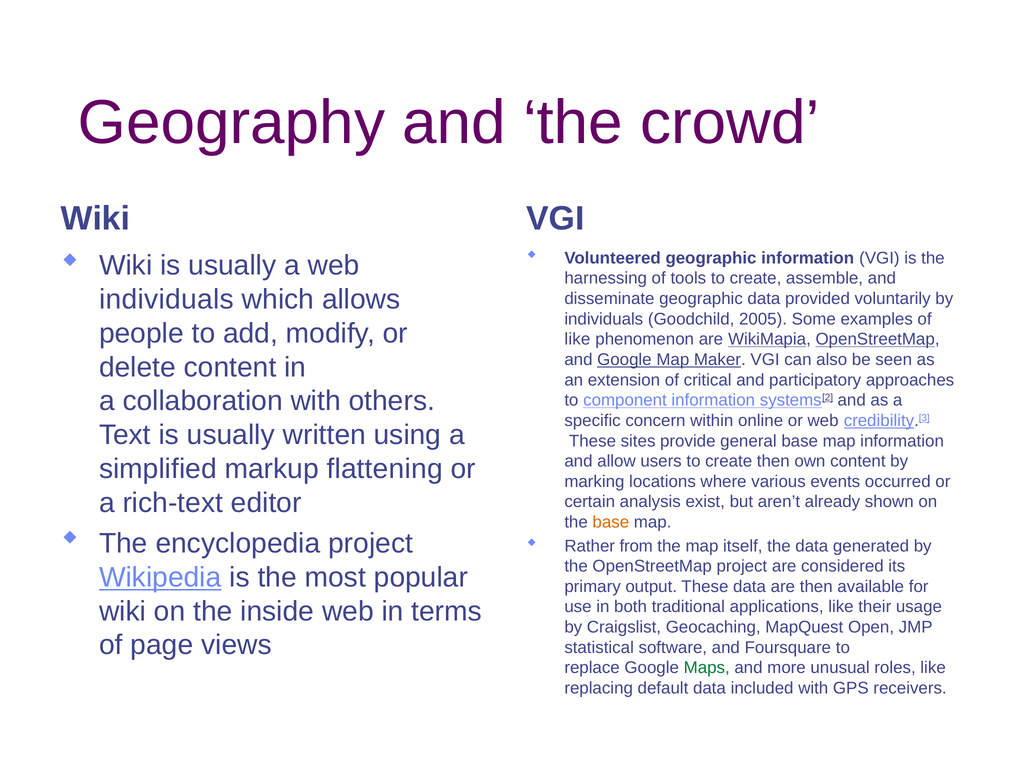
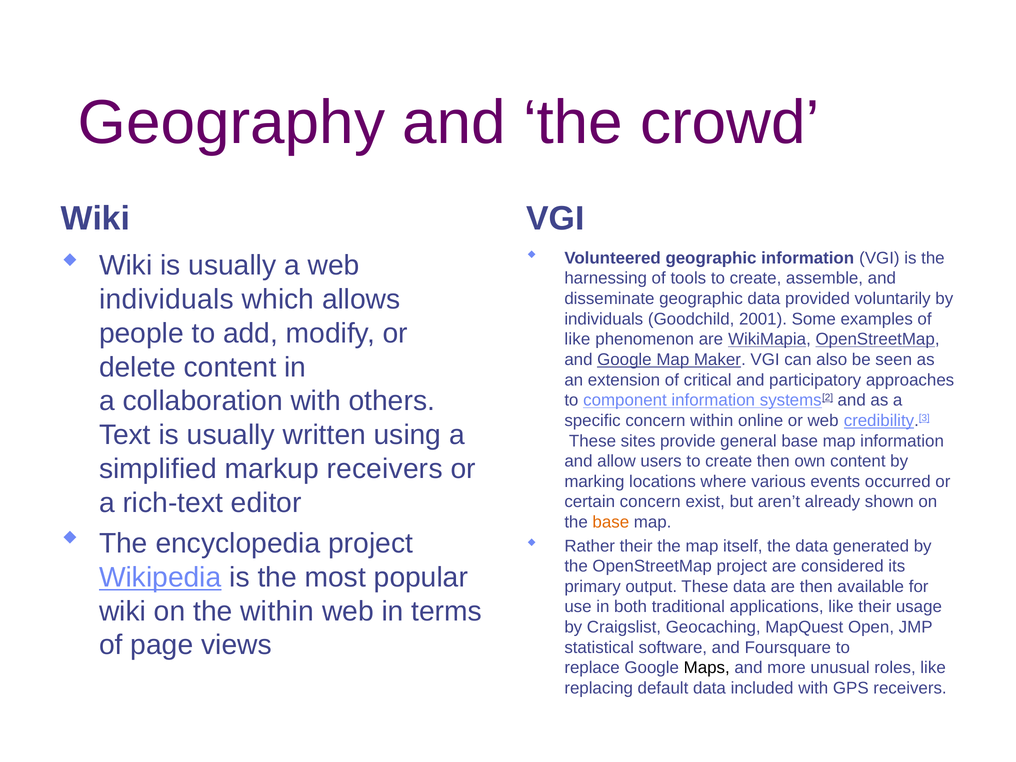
2005: 2005 -> 2001
markup flattening: flattening -> receivers
certain analysis: analysis -> concern
Rather from: from -> their
the inside: inside -> within
Maps colour: green -> black
